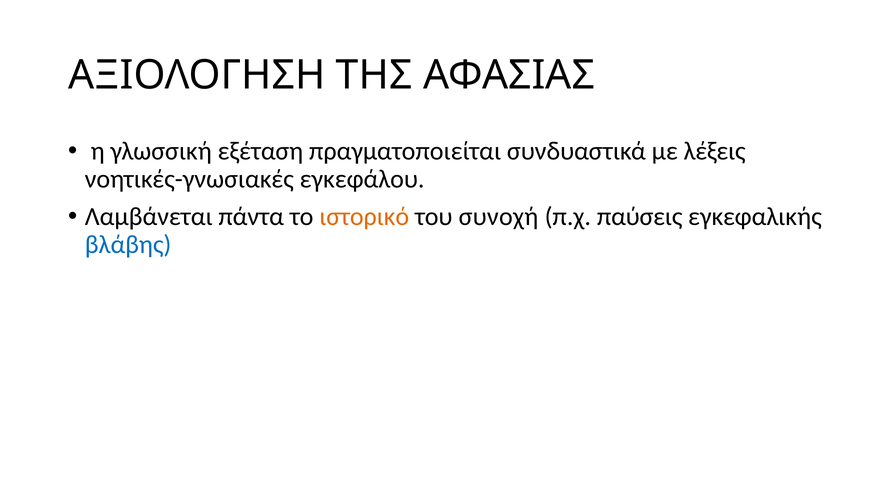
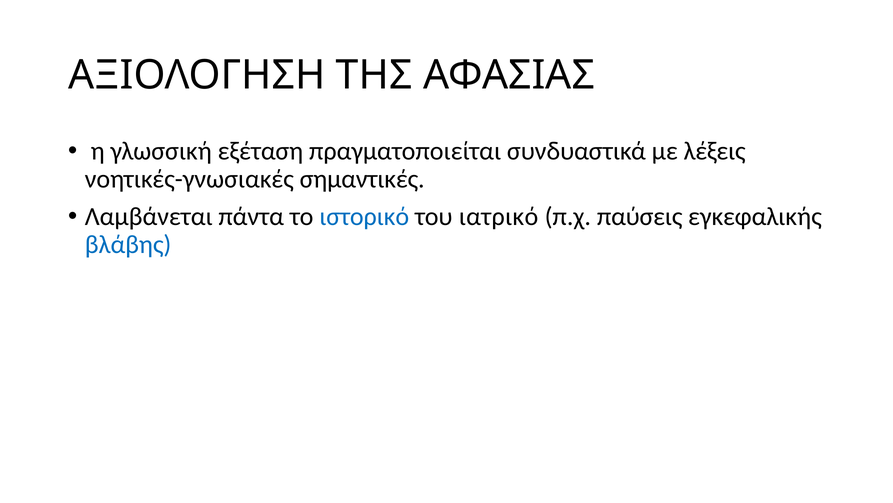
εγκεφάλου: εγκεφάλου -> σημαντικές
ιστορικό colour: orange -> blue
συνοχή: συνοχή -> ιατρικό
